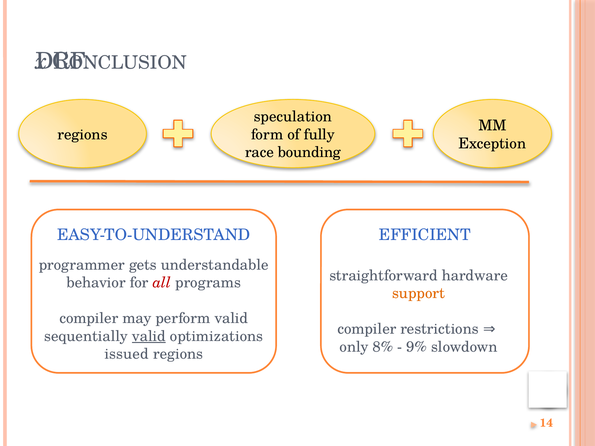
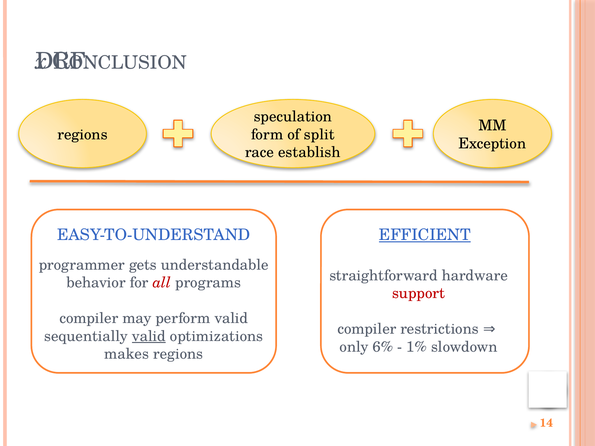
fully: fully -> split
bounding: bounding -> establish
EFFICIENT underline: none -> present
support colour: orange -> red
8%: 8% -> 6%
9%: 9% -> 1%
issued: issued -> makes
